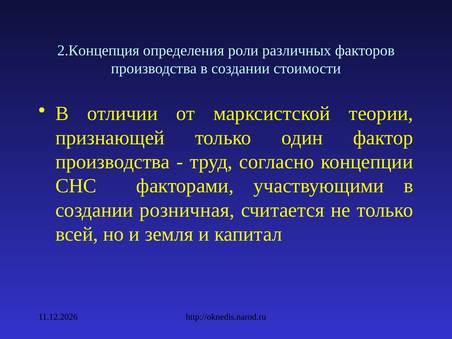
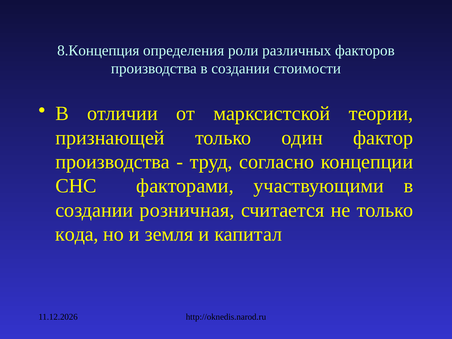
2.Концепция: 2.Концепция -> 8.Концепция
всей: всей -> кода
